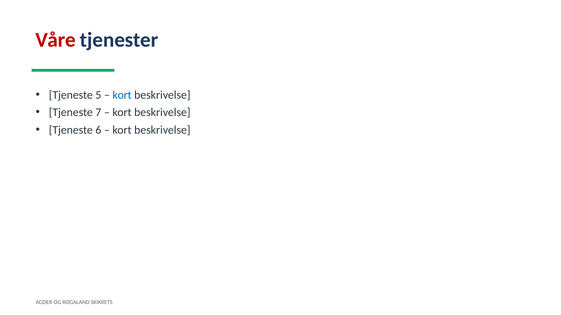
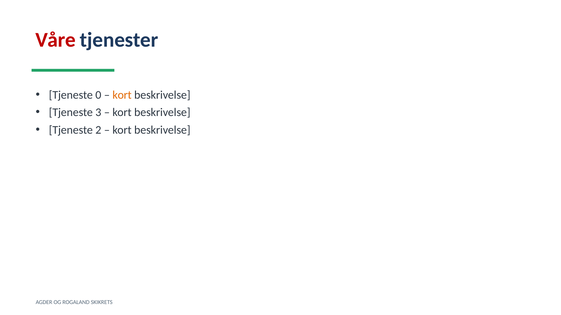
5: 5 -> 0
kort at (122, 95) colour: blue -> orange
7: 7 -> 3
6: 6 -> 2
